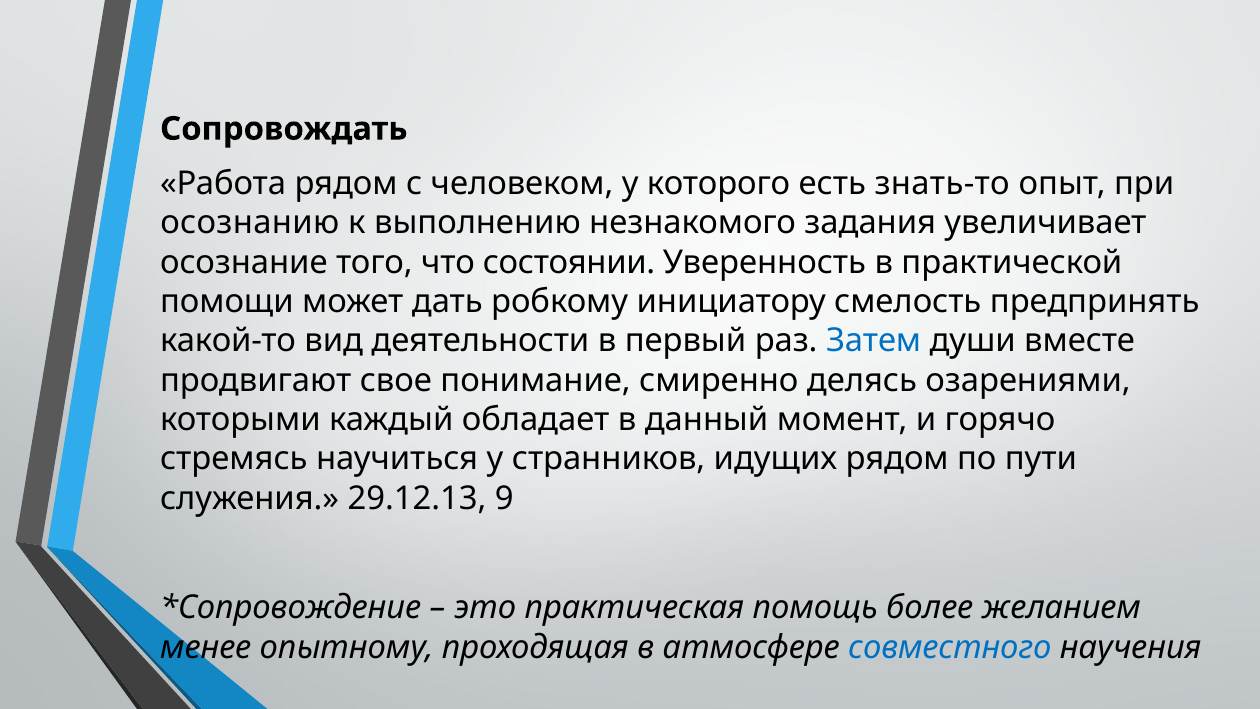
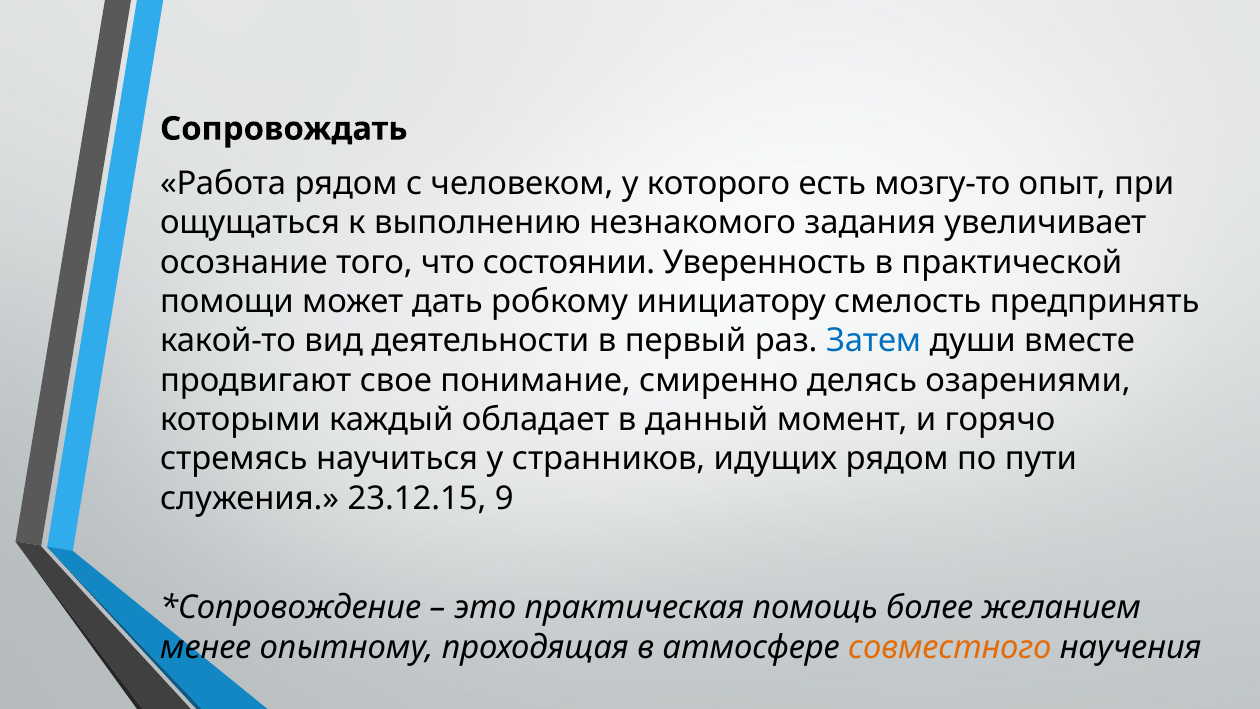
знать-то: знать-то -> мозгу-то
осознанию: осознанию -> ощущаться
29.12.13: 29.12.13 -> 23.12.15
совместного colour: blue -> orange
